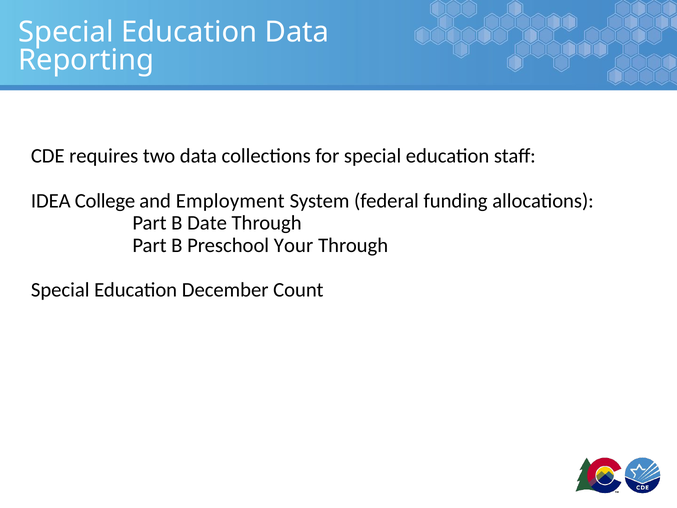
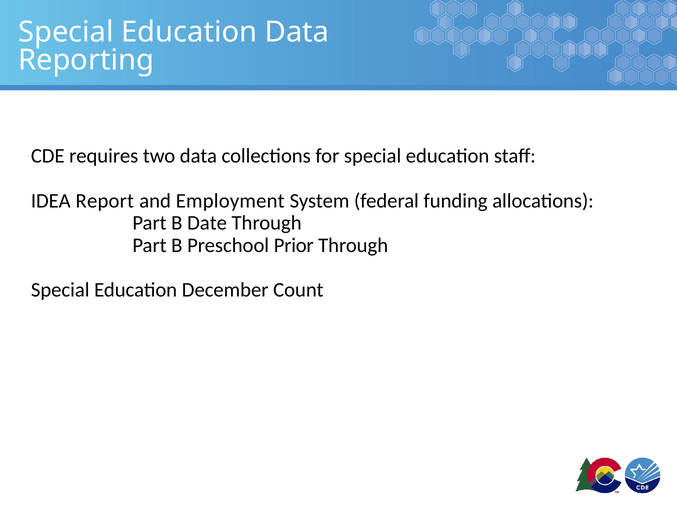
College: College -> Report
Your: Your -> Prior
